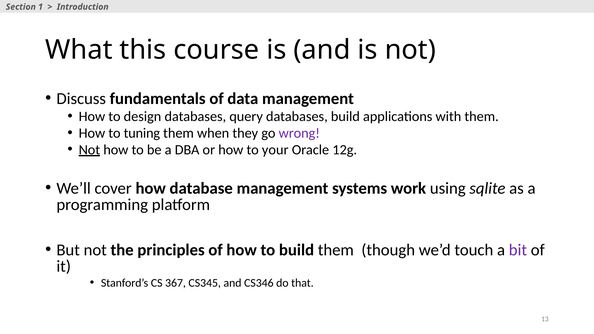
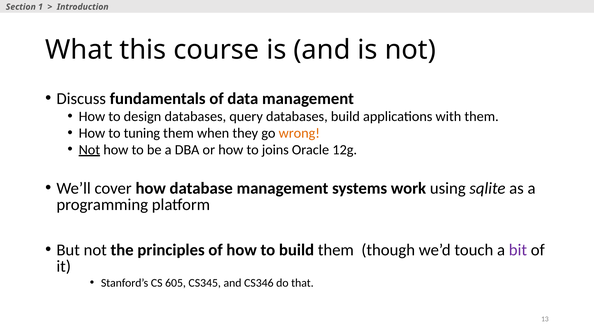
wrong colour: purple -> orange
your: your -> joins
367: 367 -> 605
